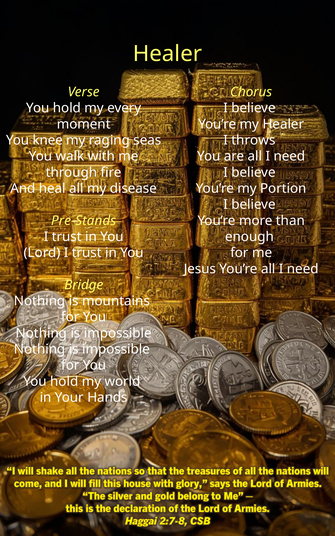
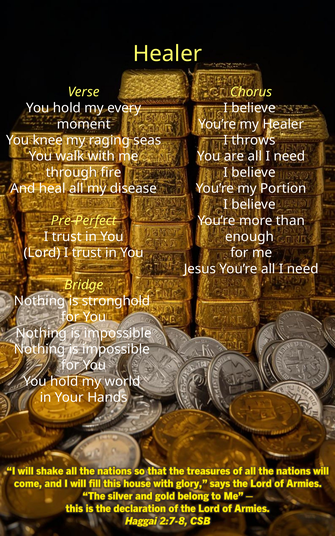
Pre-Stands: Pre-Stands -> Pre-Perfect
mountains: mountains -> stronghold
